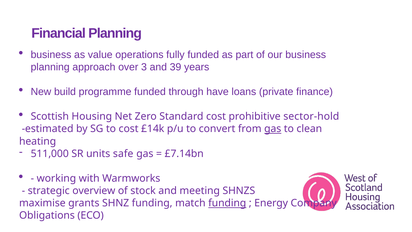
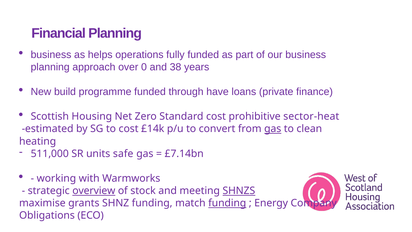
value: value -> helps
3: 3 -> 0
39: 39 -> 38
sector-hold: sector-hold -> sector-heat
overview underline: none -> present
SHNZS underline: none -> present
